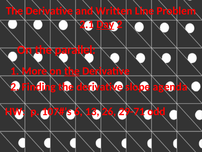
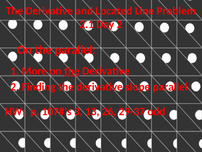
Written: Written -> Located
Day underline: present -> none
slope agenda: agenda -> parallel
6: 6 -> 3
29-71: 29-71 -> 29-37
